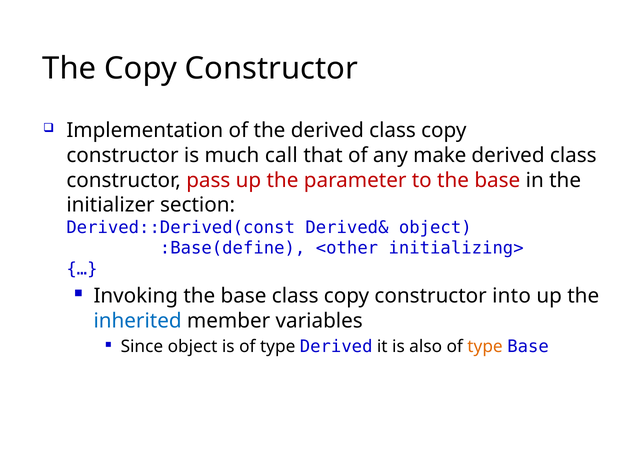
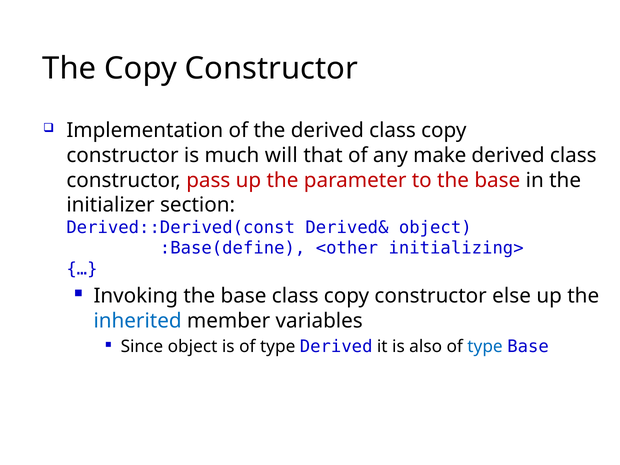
call: call -> will
into: into -> else
type at (485, 347) colour: orange -> blue
